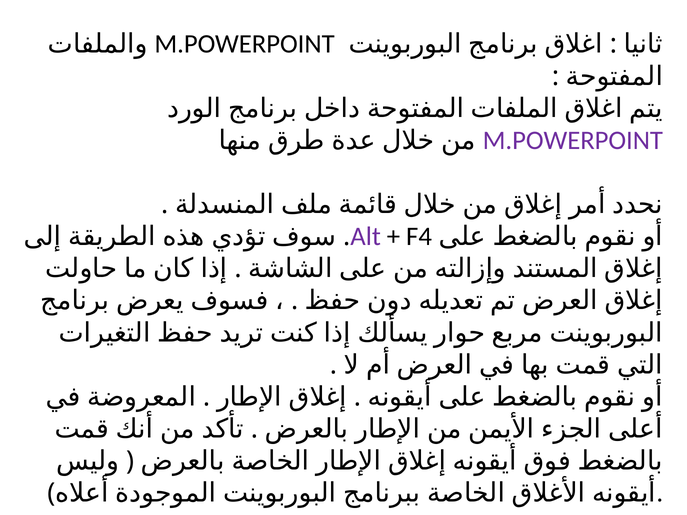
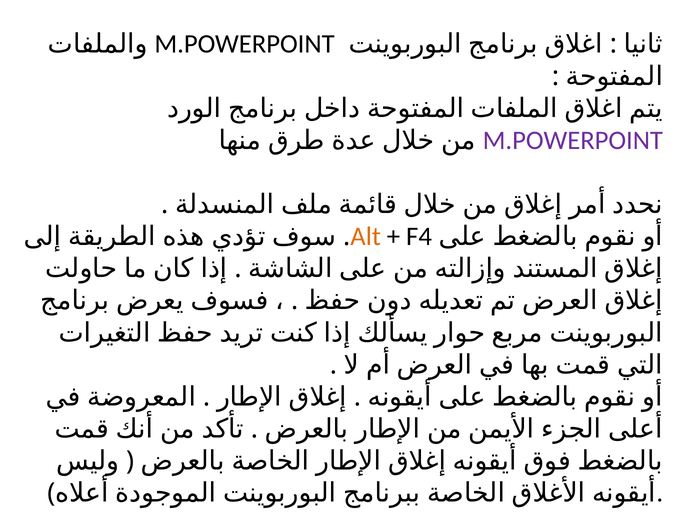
Alt colour: purple -> orange
